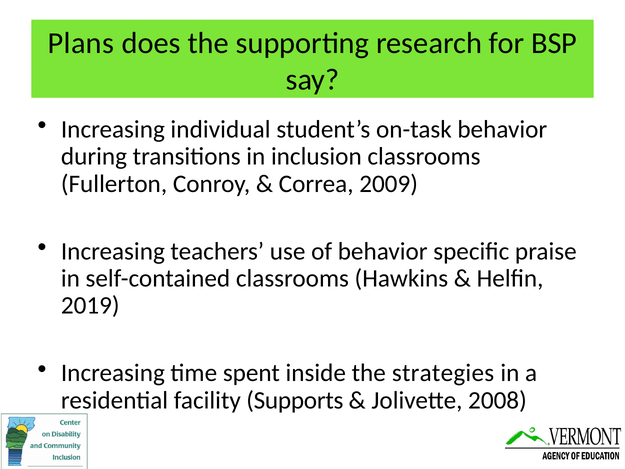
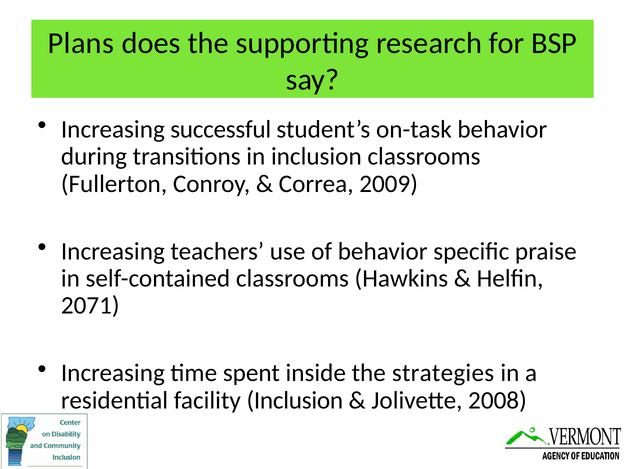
individual: individual -> successful
2019: 2019 -> 2071
facility Supports: Supports -> Inclusion
